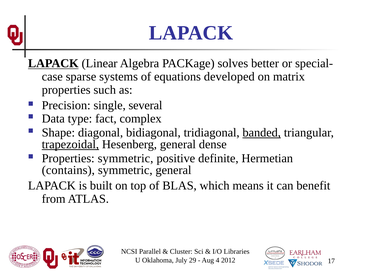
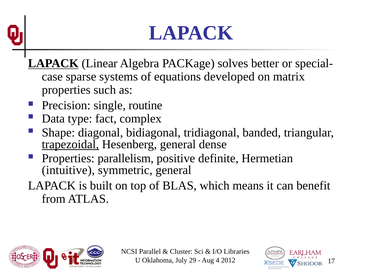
several: several -> routine
banded underline: present -> none
Properties symmetric: symmetric -> parallelism
contains: contains -> intuitive
